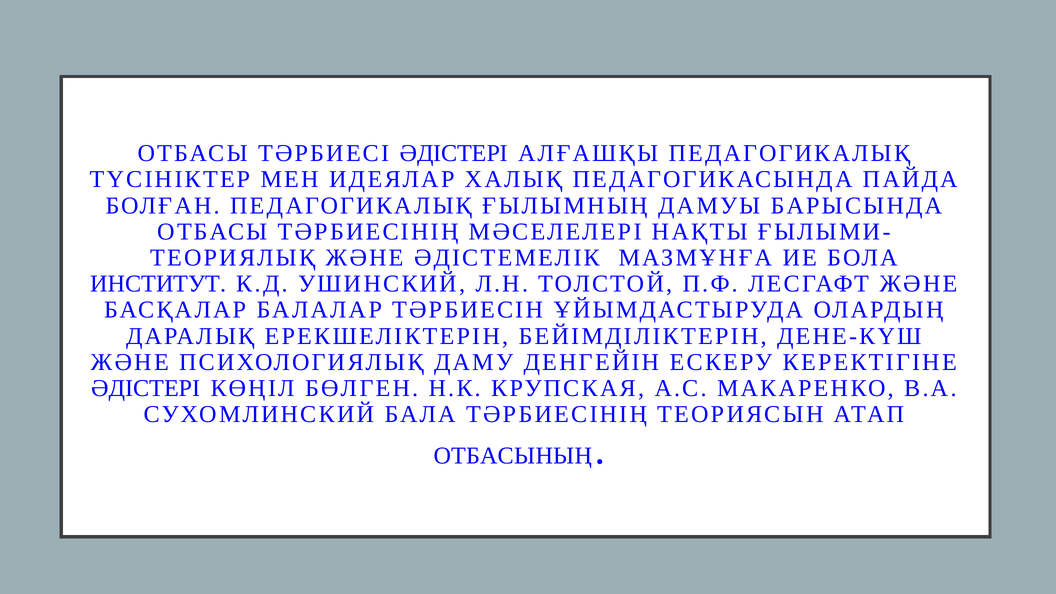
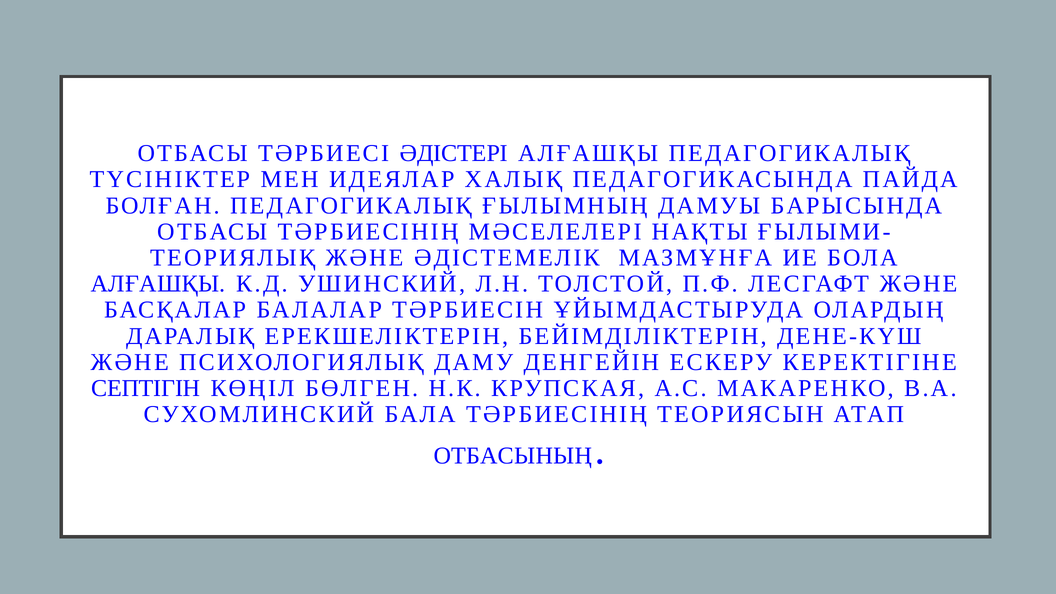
ИНСТИТУТ at (158, 284): ИНСТИТУТ -> АЛҒАШҚЫ
ӘДІСТЕРІ at (146, 388): ӘДІСТЕРІ -> СЕПТІГІН
